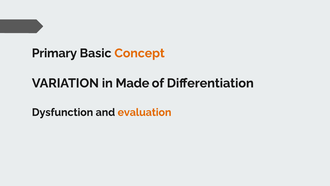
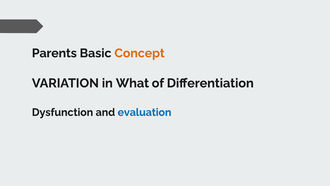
Primary: Primary -> Parents
Made: Made -> What
evaluation colour: orange -> blue
